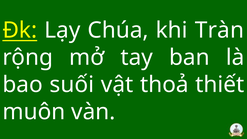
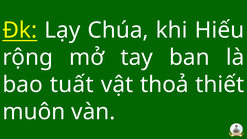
Tràn: Tràn -> Hiếu
suối: suối -> tuất
